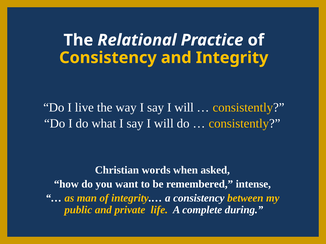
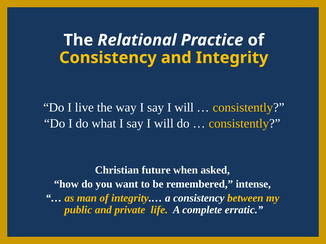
words: words -> future
during: during -> erratic
